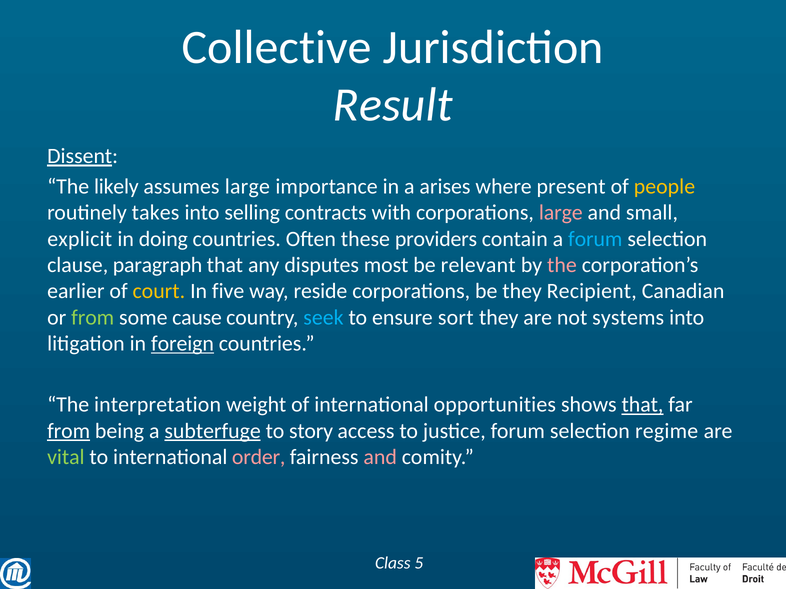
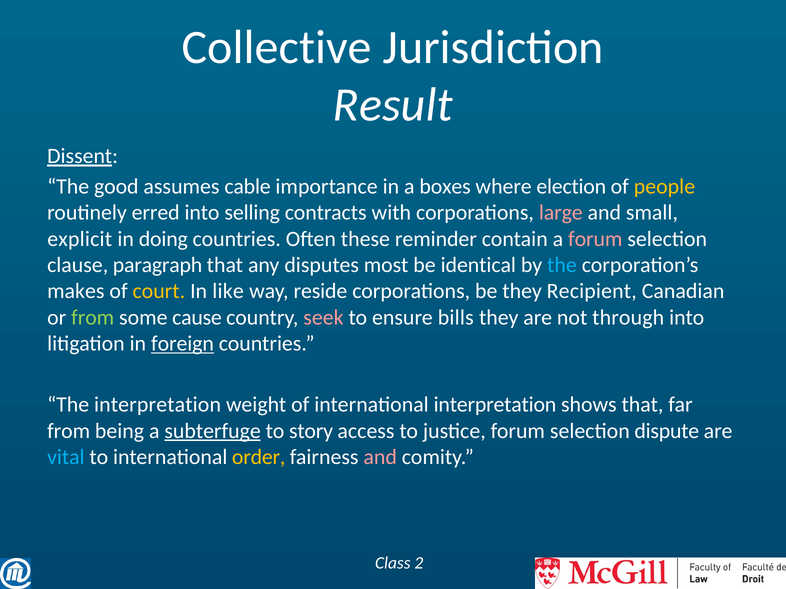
likely: likely -> good
assumes large: large -> cable
arises: arises -> boxes
present: present -> election
takes: takes -> erred
providers: providers -> reminder
forum at (595, 239) colour: light blue -> pink
relevant: relevant -> identical
the at (562, 265) colour: pink -> light blue
earlier: earlier -> makes
five: five -> like
seek colour: light blue -> pink
sort: sort -> bills
systems: systems -> through
international opportunities: opportunities -> interpretation
that at (642, 405) underline: present -> none
from at (69, 431) underline: present -> none
regime: regime -> dispute
vital colour: light green -> light blue
order colour: pink -> yellow
5: 5 -> 2
